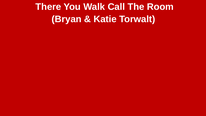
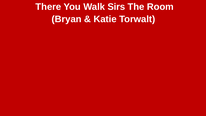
Call: Call -> Sirs
